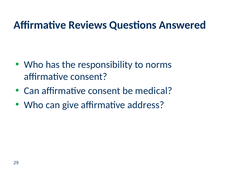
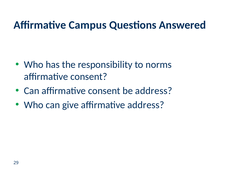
Reviews: Reviews -> Campus
be medical: medical -> address
